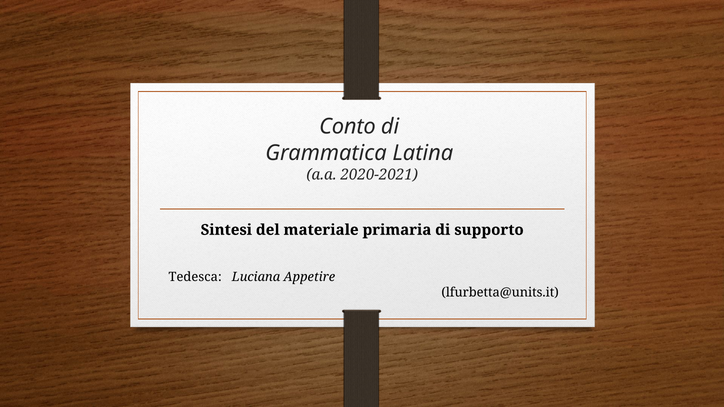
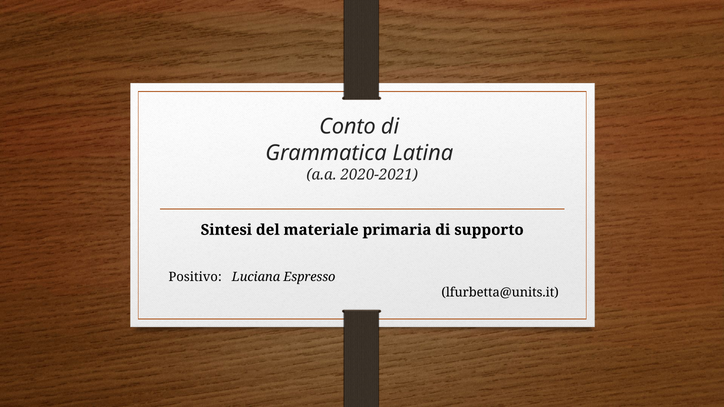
Tedesca: Tedesca -> Positivo
Appetire: Appetire -> Espresso
